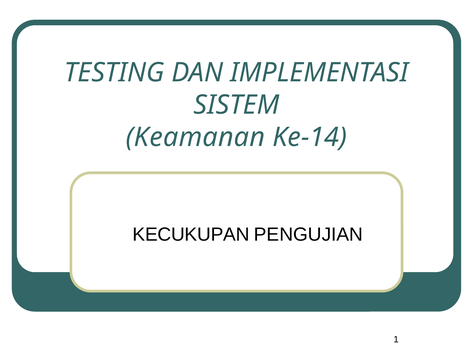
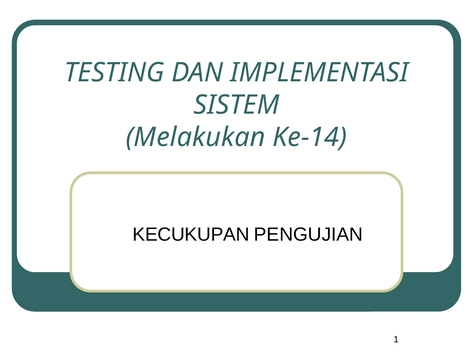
Keamanan: Keamanan -> Melakukan
